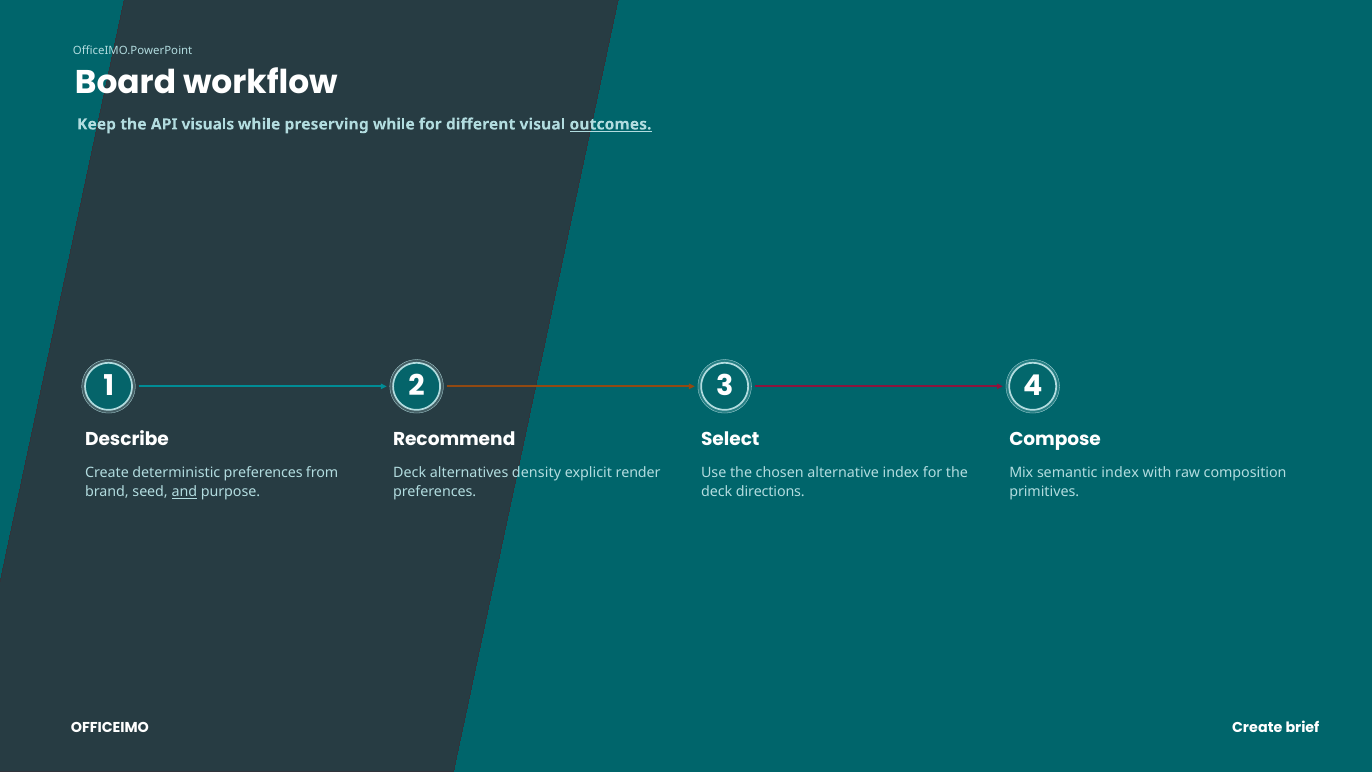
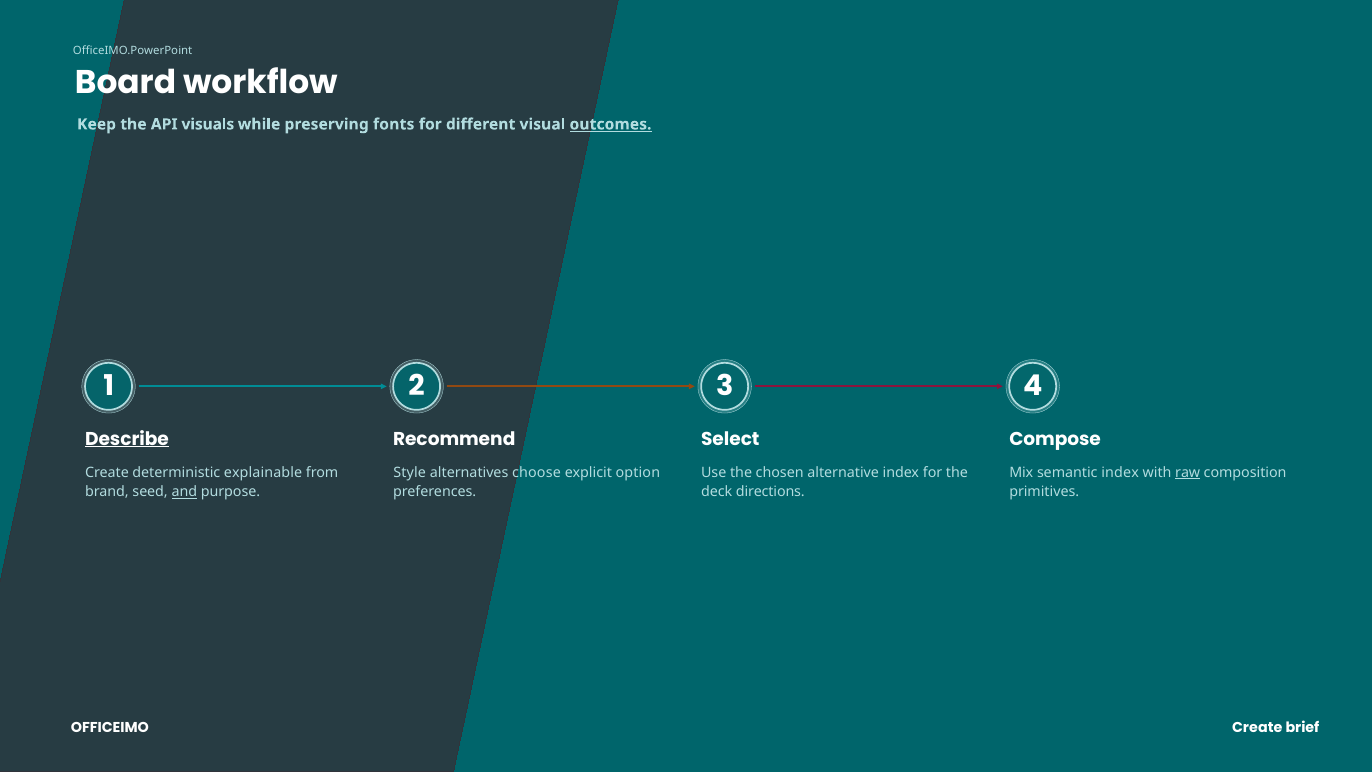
preserving while: while -> fonts
Describe underline: none -> present
deterministic preferences: preferences -> explainable
Deck at (410, 473): Deck -> Style
density: density -> choose
render: render -> option
raw underline: none -> present
